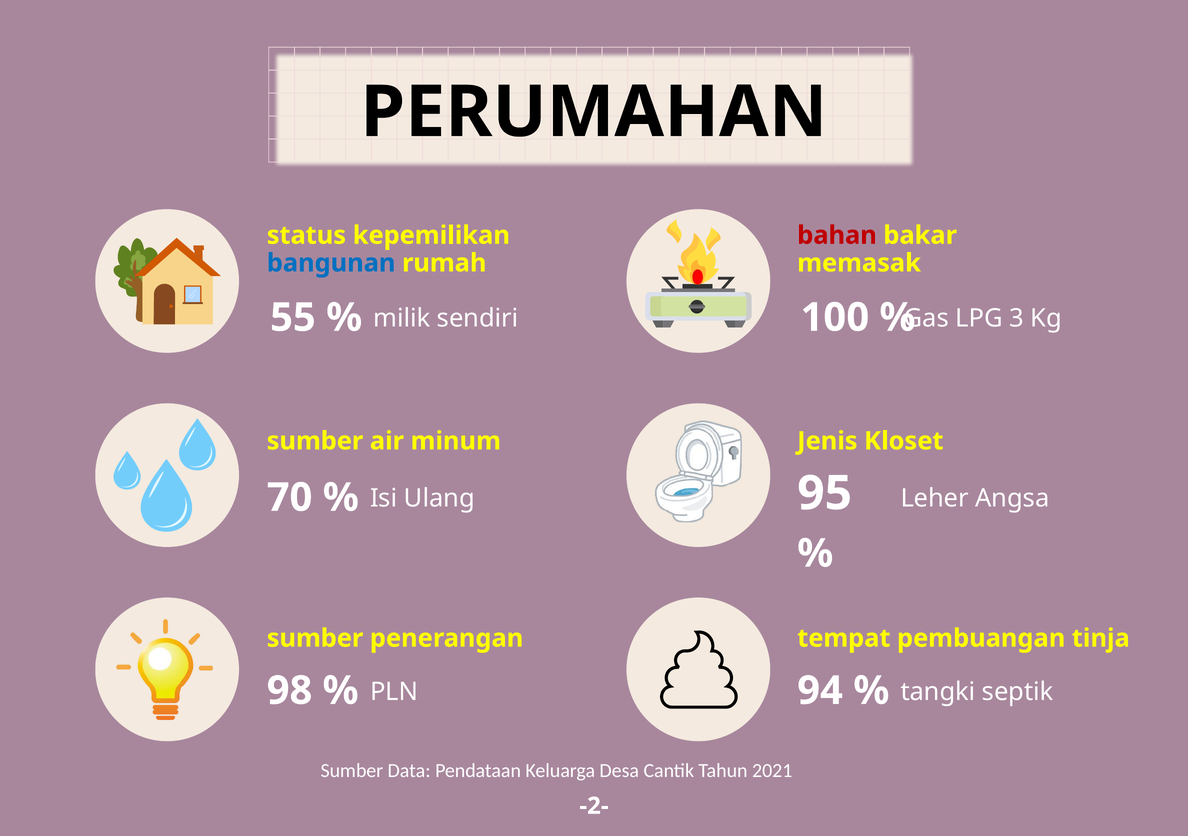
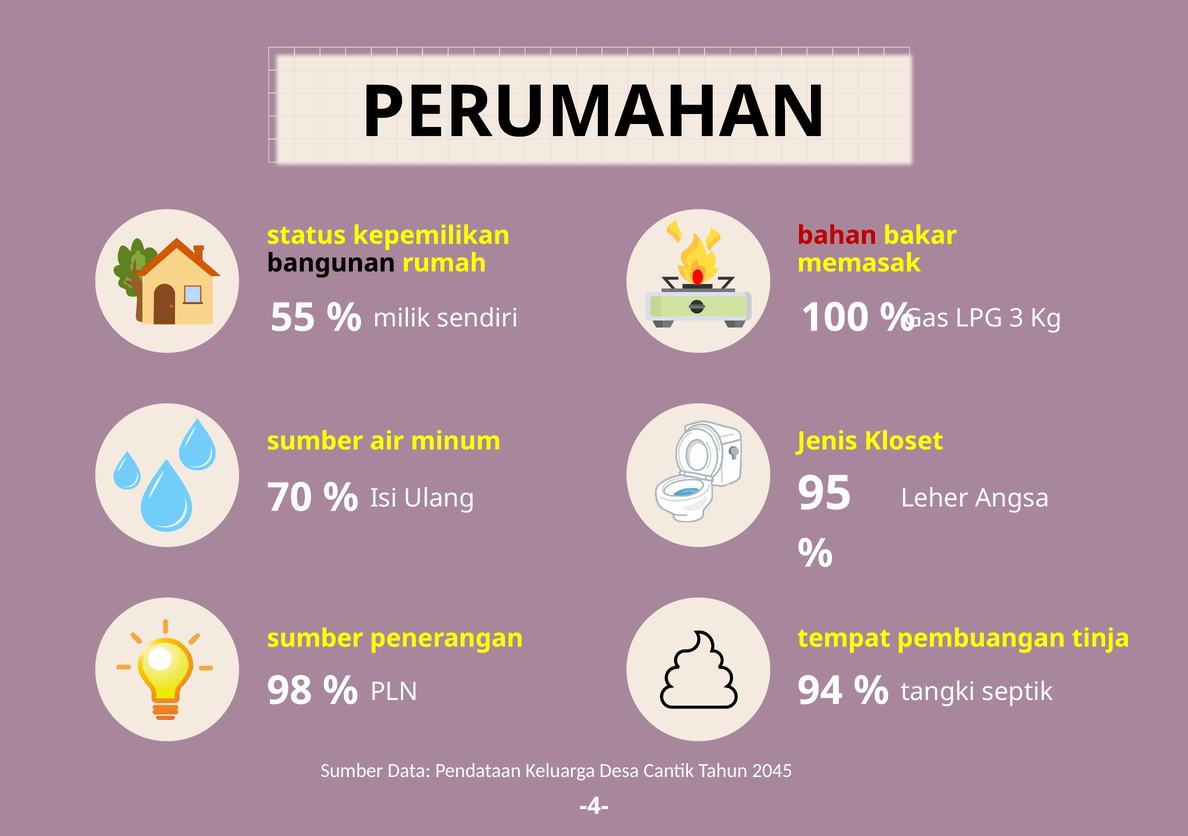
bangunan colour: blue -> black
2021: 2021 -> 2045
-2-: -2- -> -4-
